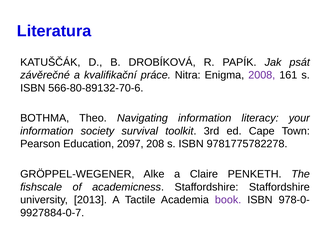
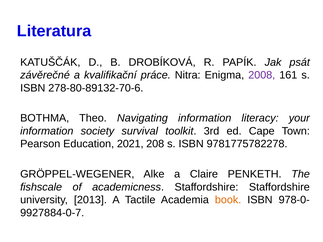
566-80-89132-70-6: 566-80-89132-70-6 -> 278-80-89132-70-6
2097: 2097 -> 2021
book colour: purple -> orange
